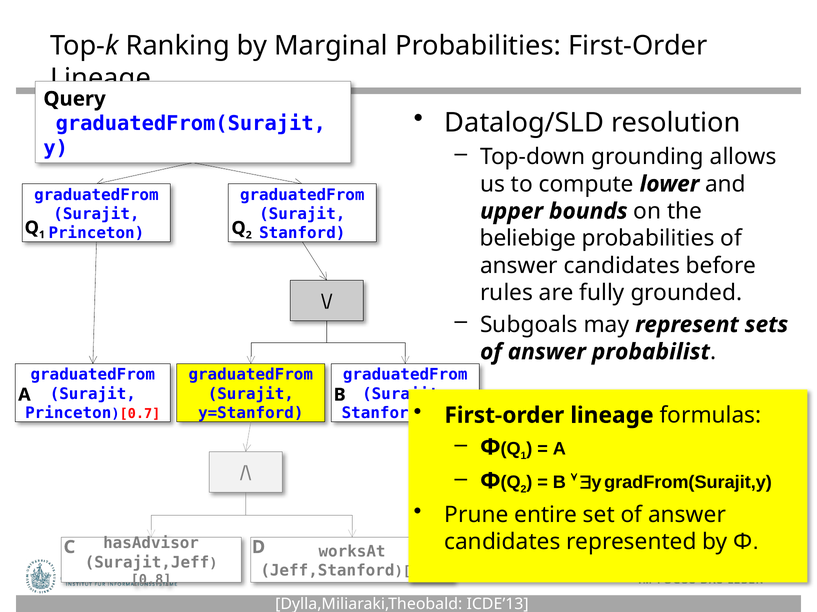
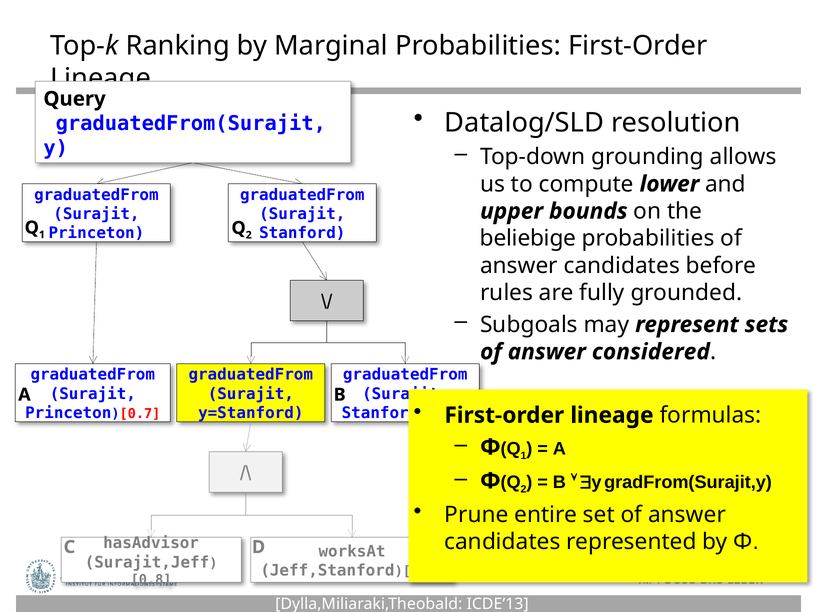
probabilist: probabilist -> considered
